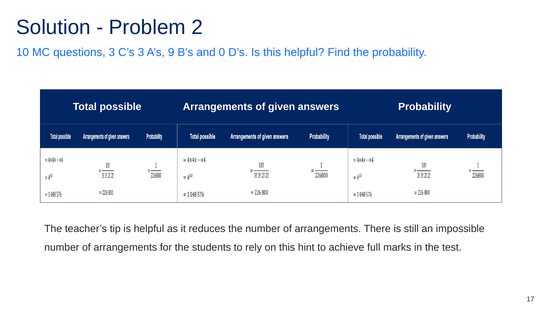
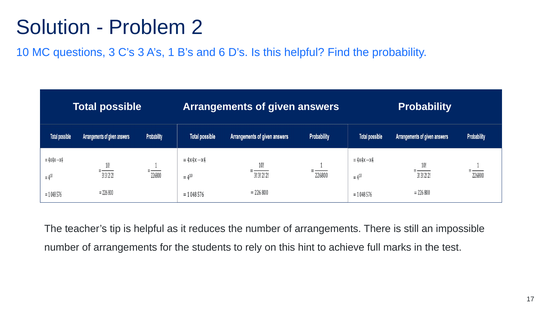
9: 9 -> 1
0: 0 -> 6
